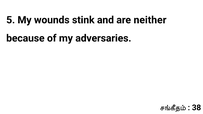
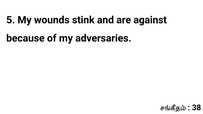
neither: neither -> against
